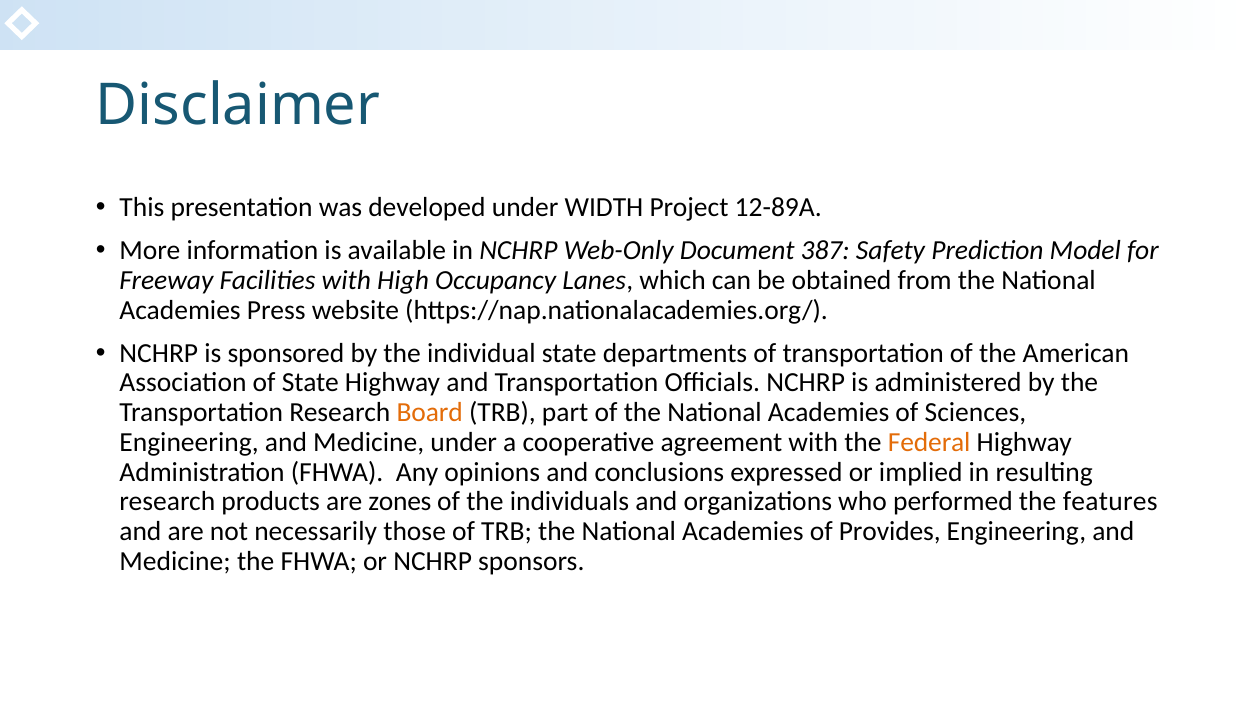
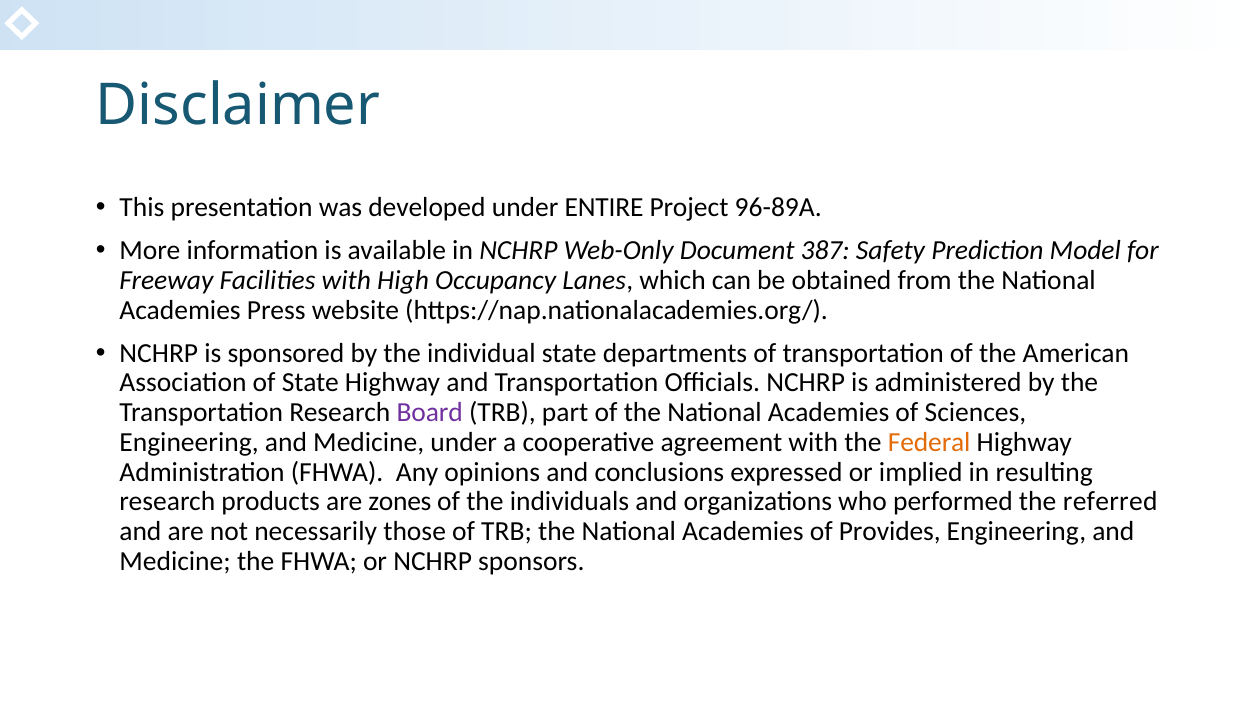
WIDTH: WIDTH -> ENTIRE
12-89A: 12-89A -> 96-89A
Board colour: orange -> purple
features: features -> referred
